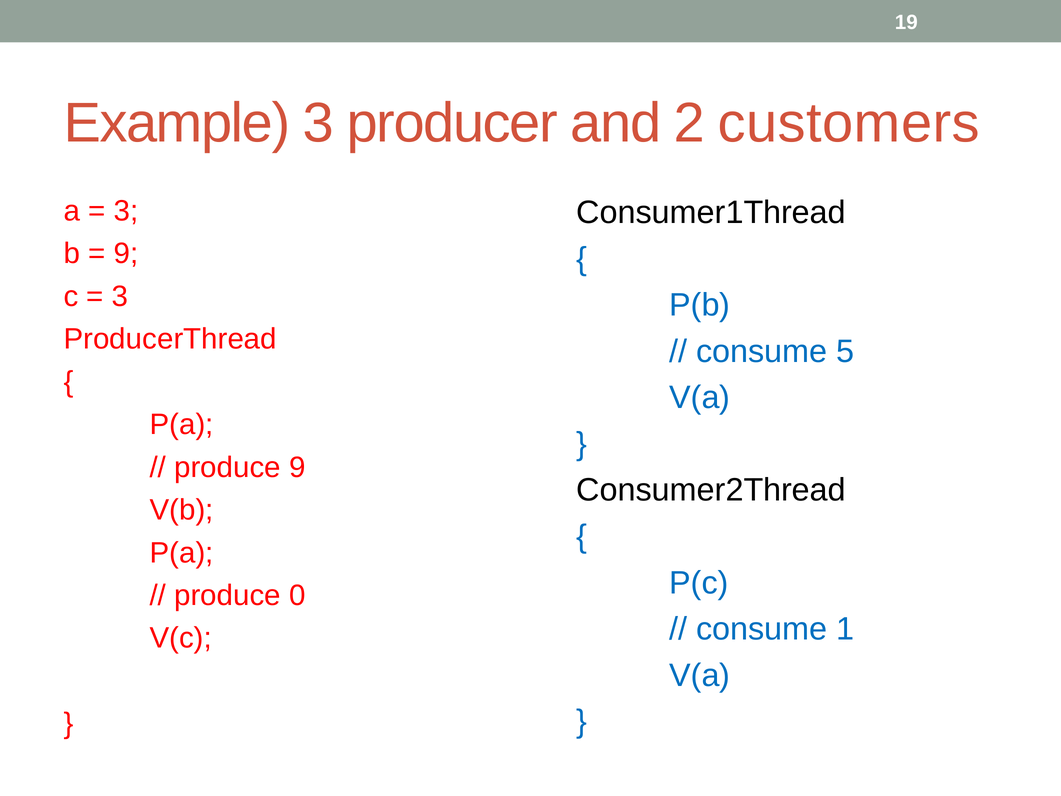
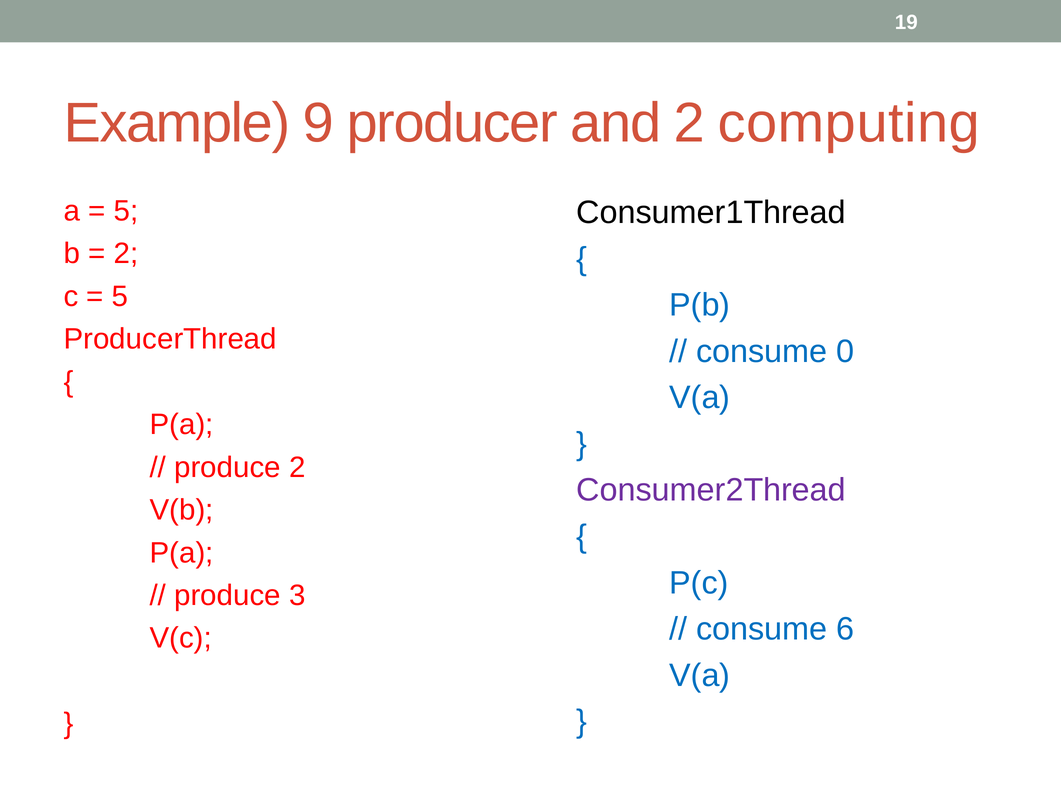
Example 3: 3 -> 9
customers: customers -> computing
3 at (126, 211): 3 -> 5
9 at (126, 253): 9 -> 2
3 at (120, 296): 3 -> 5
5: 5 -> 0
produce 9: 9 -> 2
Consumer2Thread colour: black -> purple
0: 0 -> 3
1: 1 -> 6
